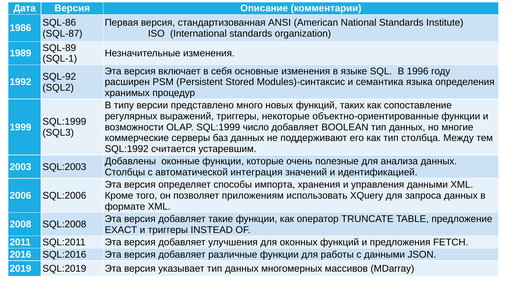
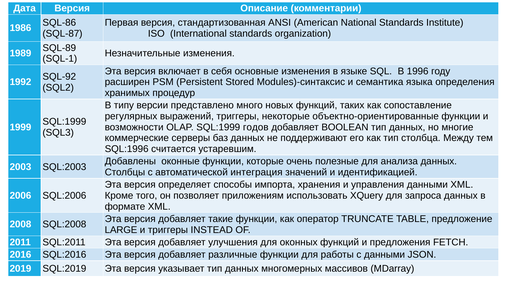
число: число -> годов
SQL:1992: SQL:1992 -> SQL:1996
EXACT: EXACT -> LARGE
